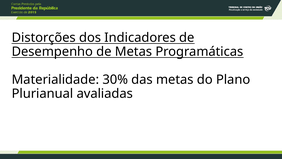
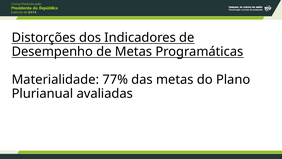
30%: 30% -> 77%
